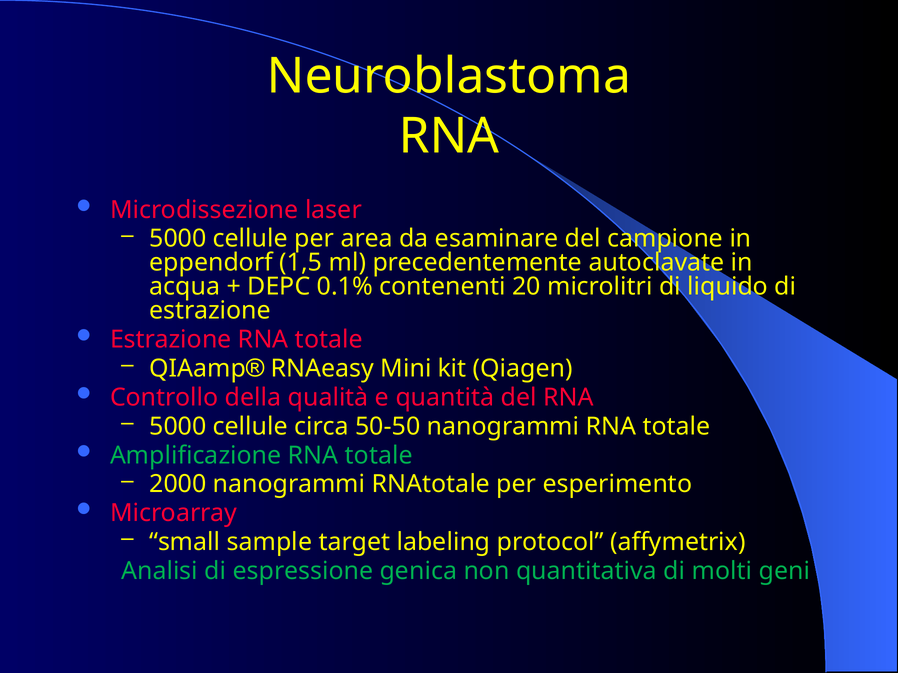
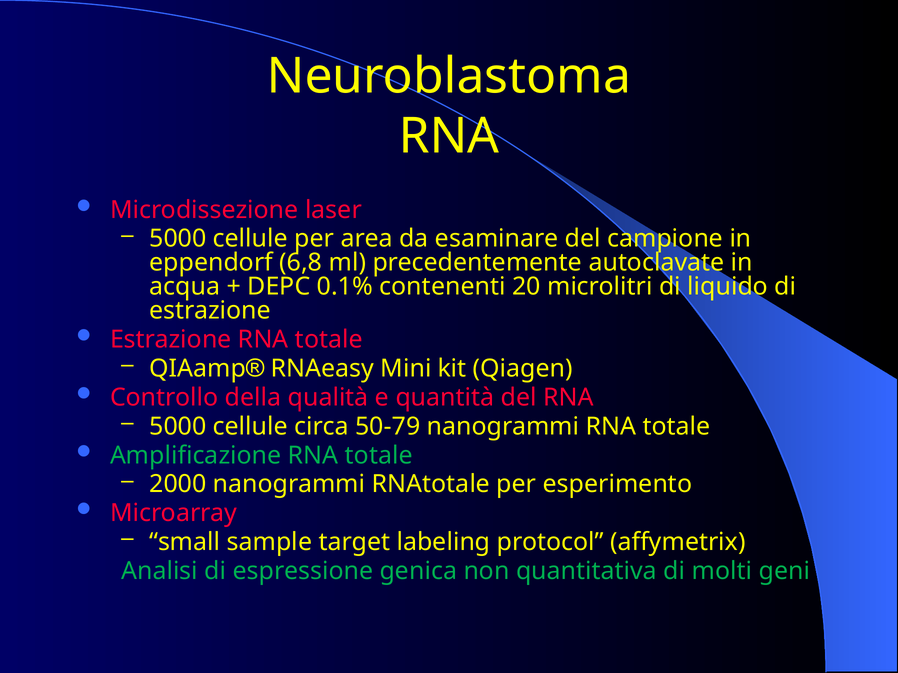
1,5: 1,5 -> 6,8
50-50: 50-50 -> 50-79
